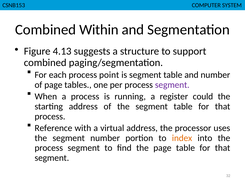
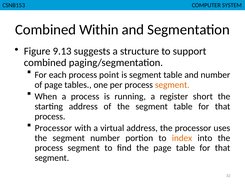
4.13: 4.13 -> 9.13
segment at (172, 85) colour: purple -> orange
could: could -> short
Reference at (53, 128): Reference -> Processor
